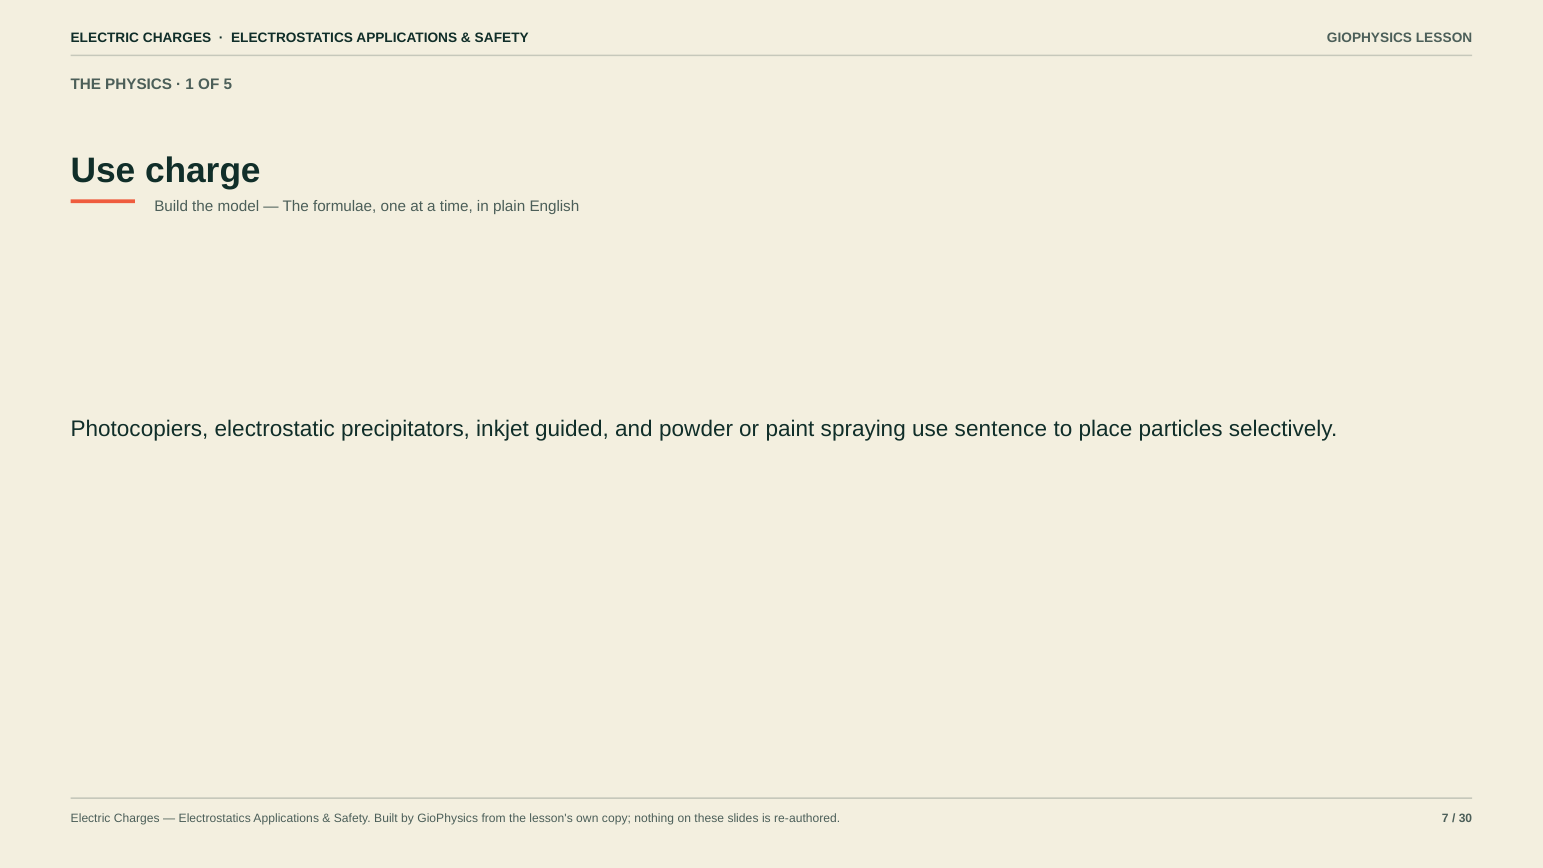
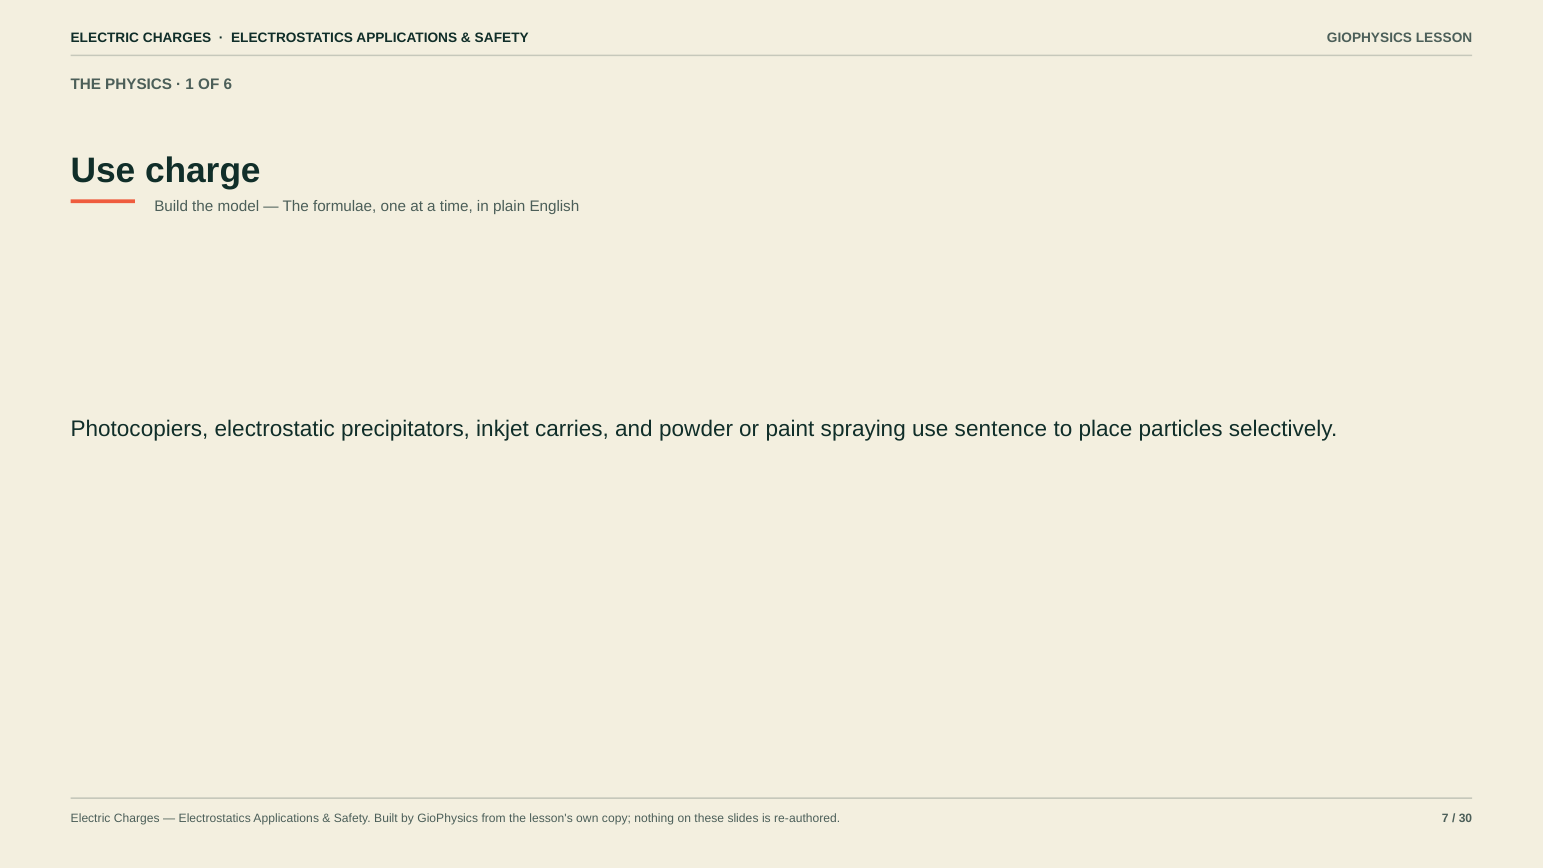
5: 5 -> 6
guided: guided -> carries
